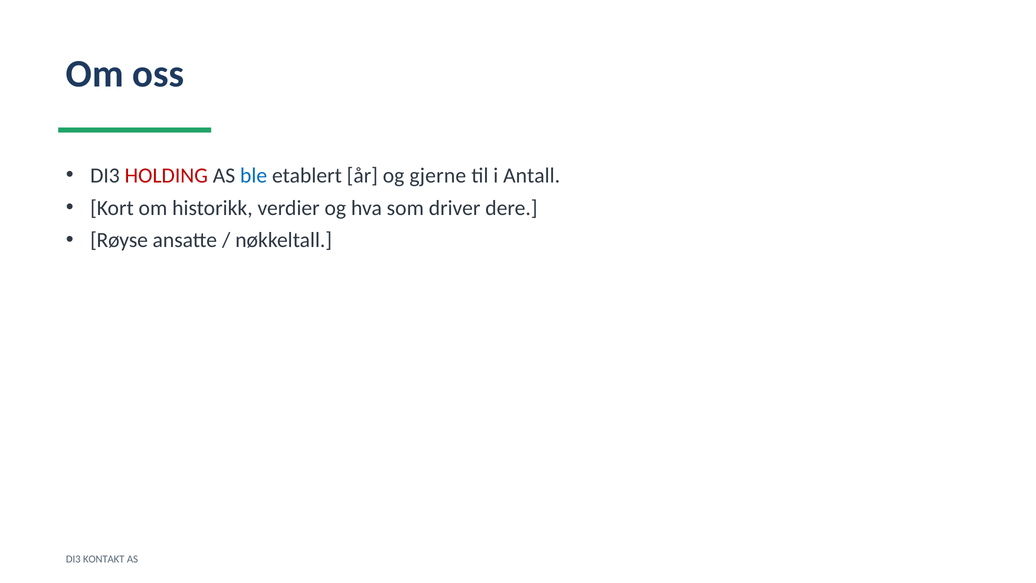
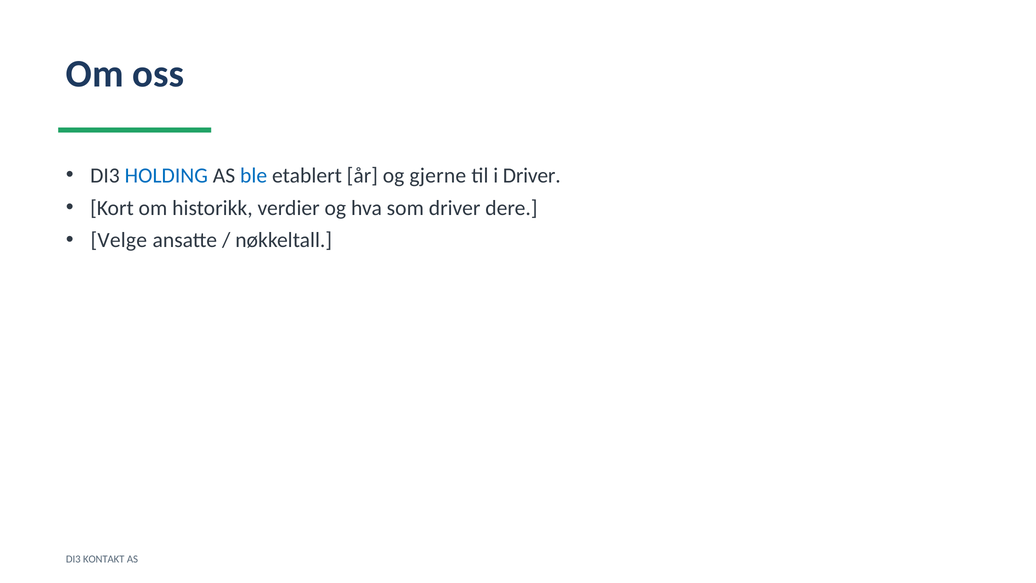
HOLDING colour: red -> blue
i Antall: Antall -> Driver
Røyse: Røyse -> Velge
